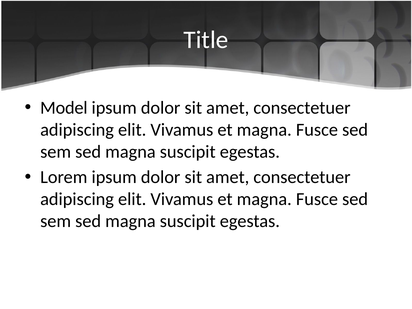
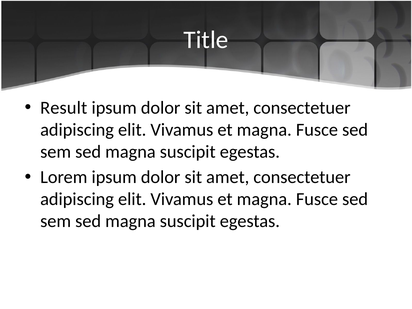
Model: Model -> Result
